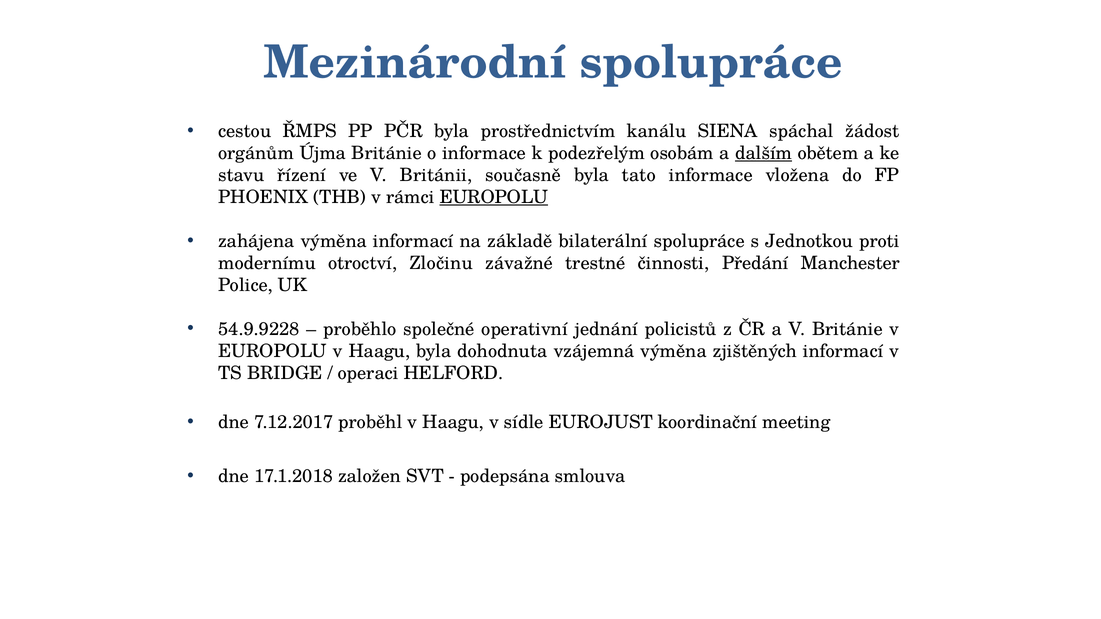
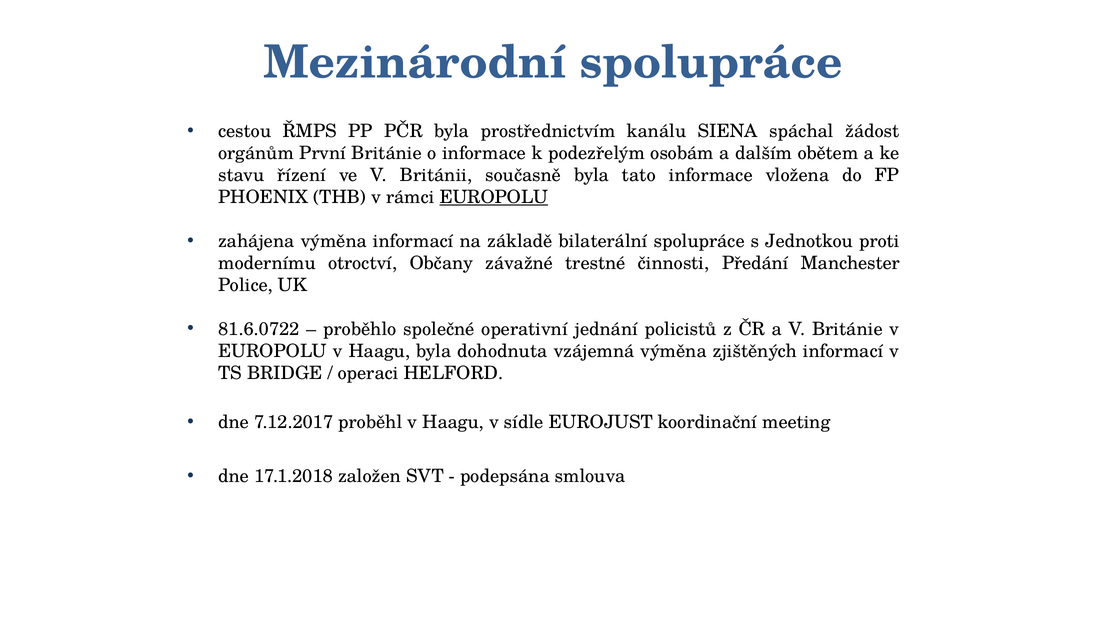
Újma: Újma -> První
dalším underline: present -> none
Zločinu: Zločinu -> Občany
54.9.9228: 54.9.9228 -> 81.6.0722
